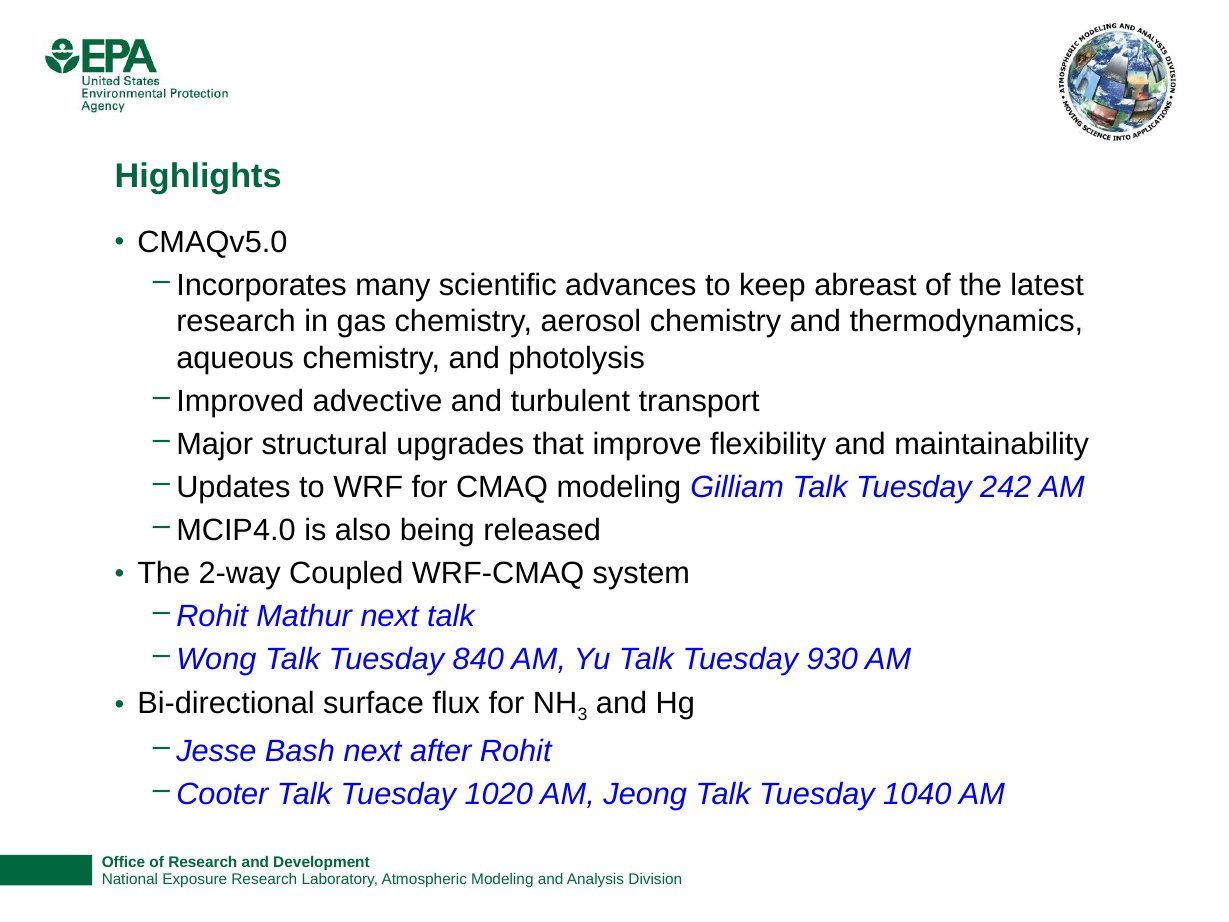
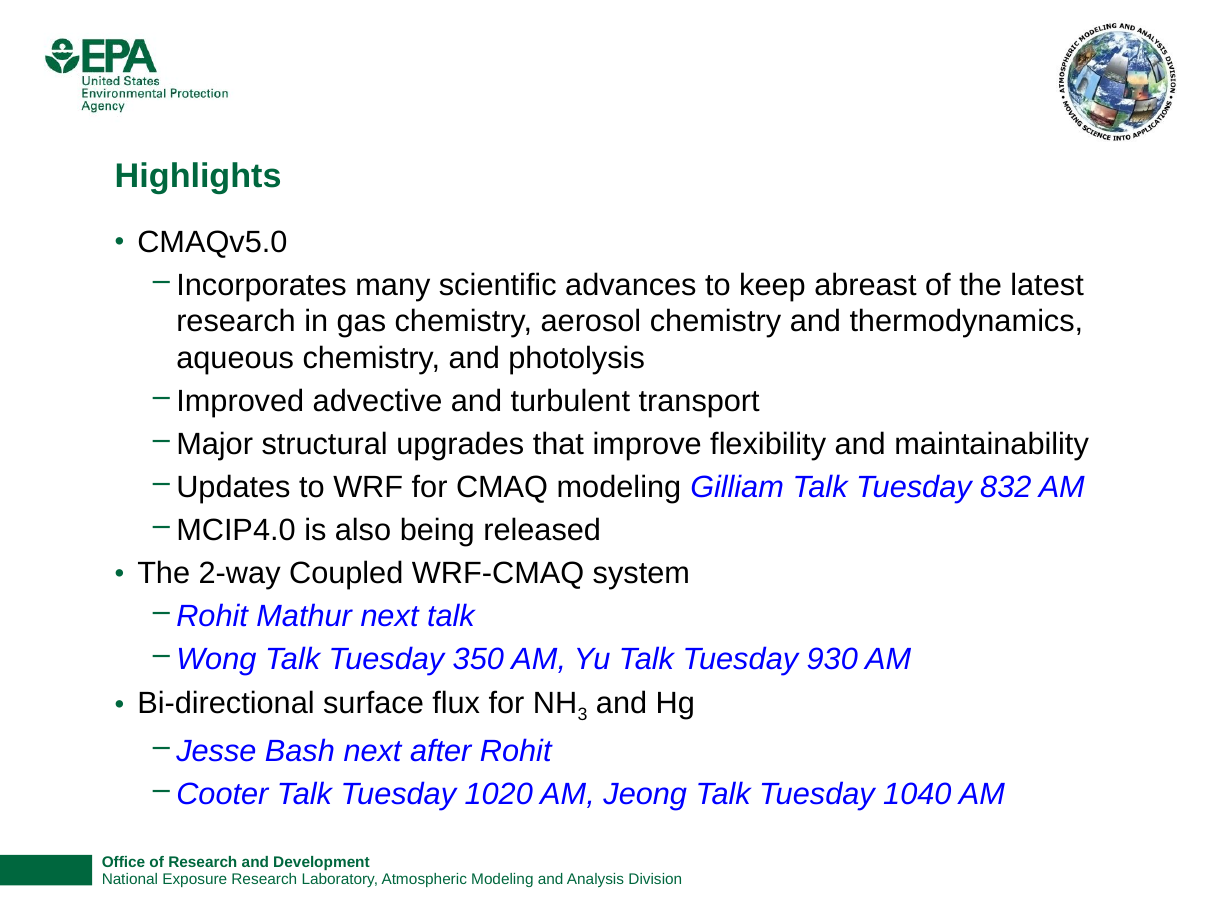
242: 242 -> 832
840: 840 -> 350
